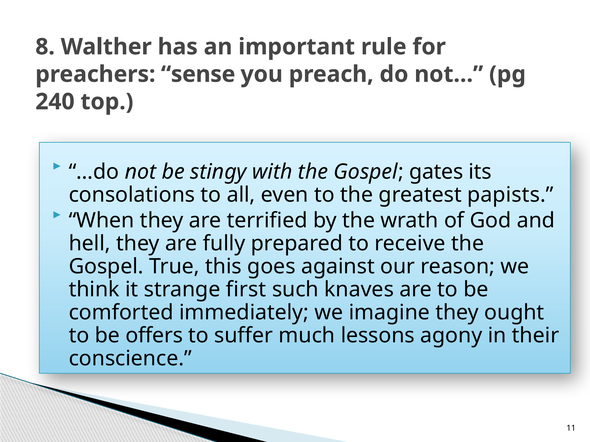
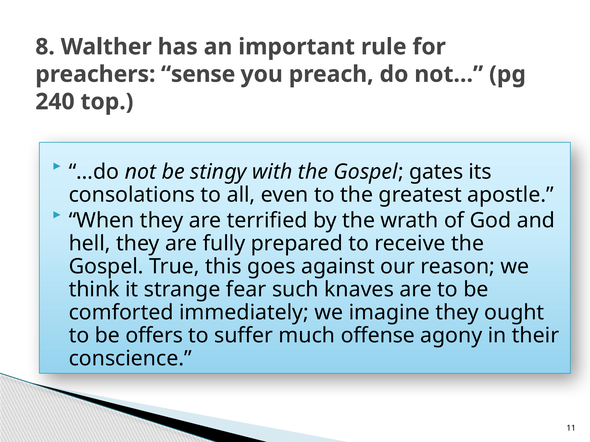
papists: papists -> apostle
first: first -> fear
lessons: lessons -> offense
